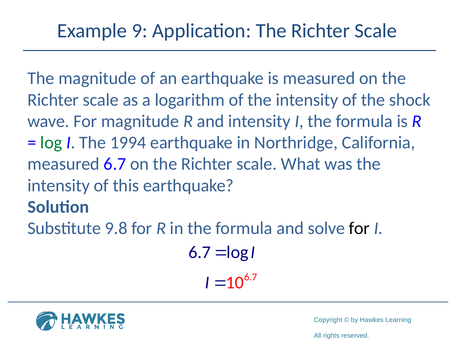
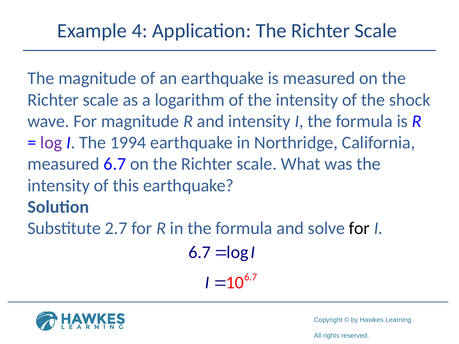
9: 9 -> 4
log colour: green -> purple
9.8: 9.8 -> 2.7
